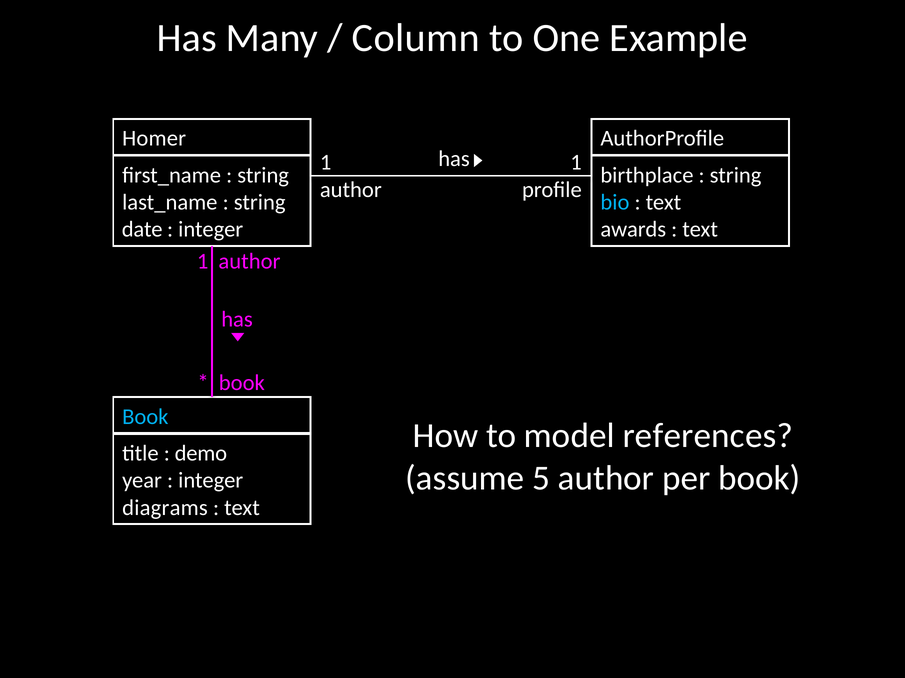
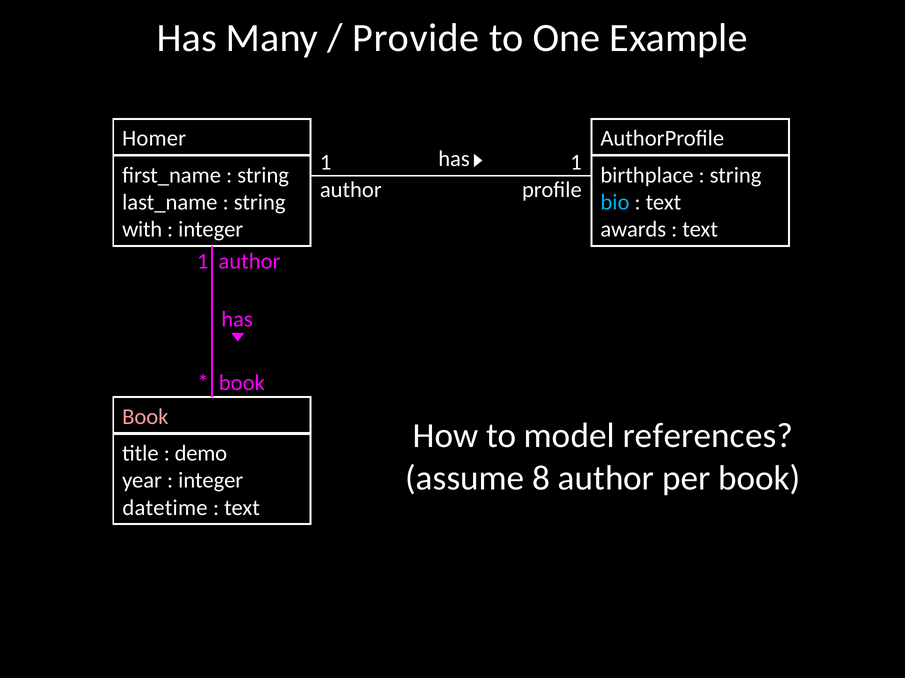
Column: Column -> Provide
date: date -> with
Book at (145, 417) colour: light blue -> pink
5: 5 -> 8
diagrams: diagrams -> datetime
